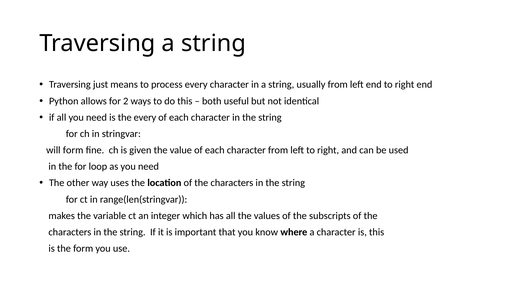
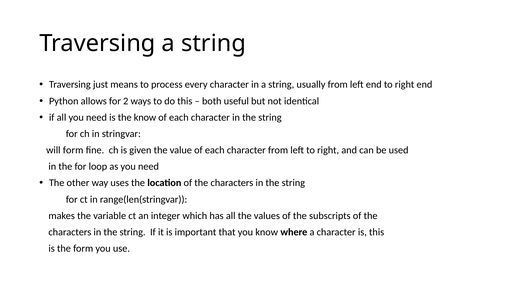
the every: every -> know
